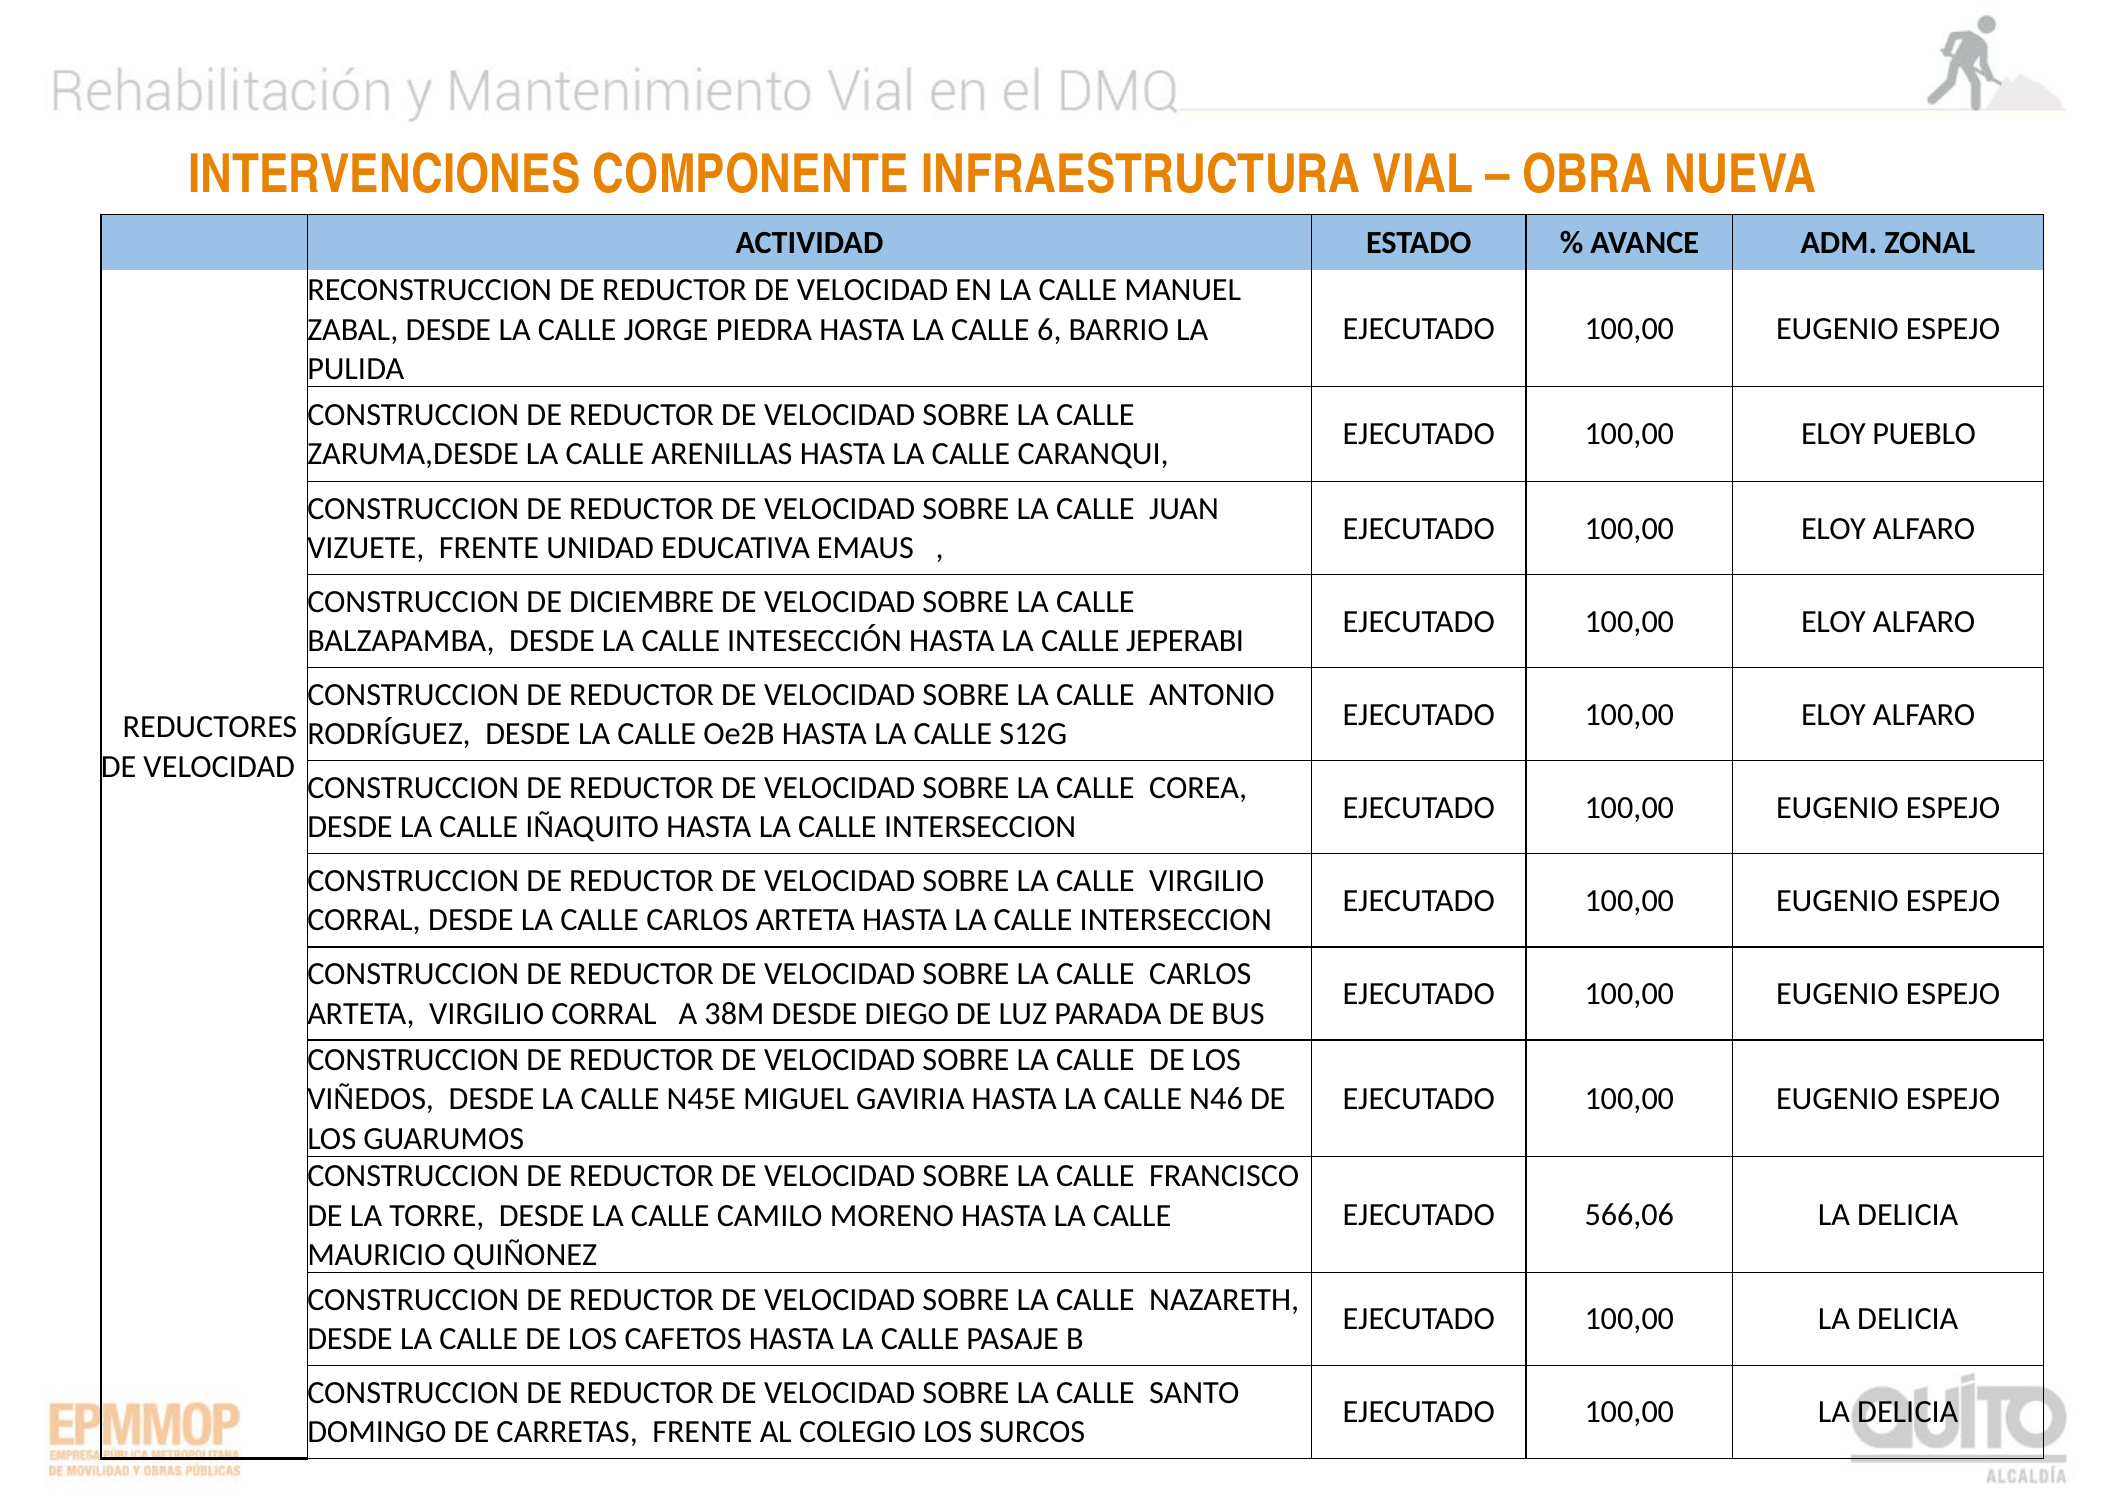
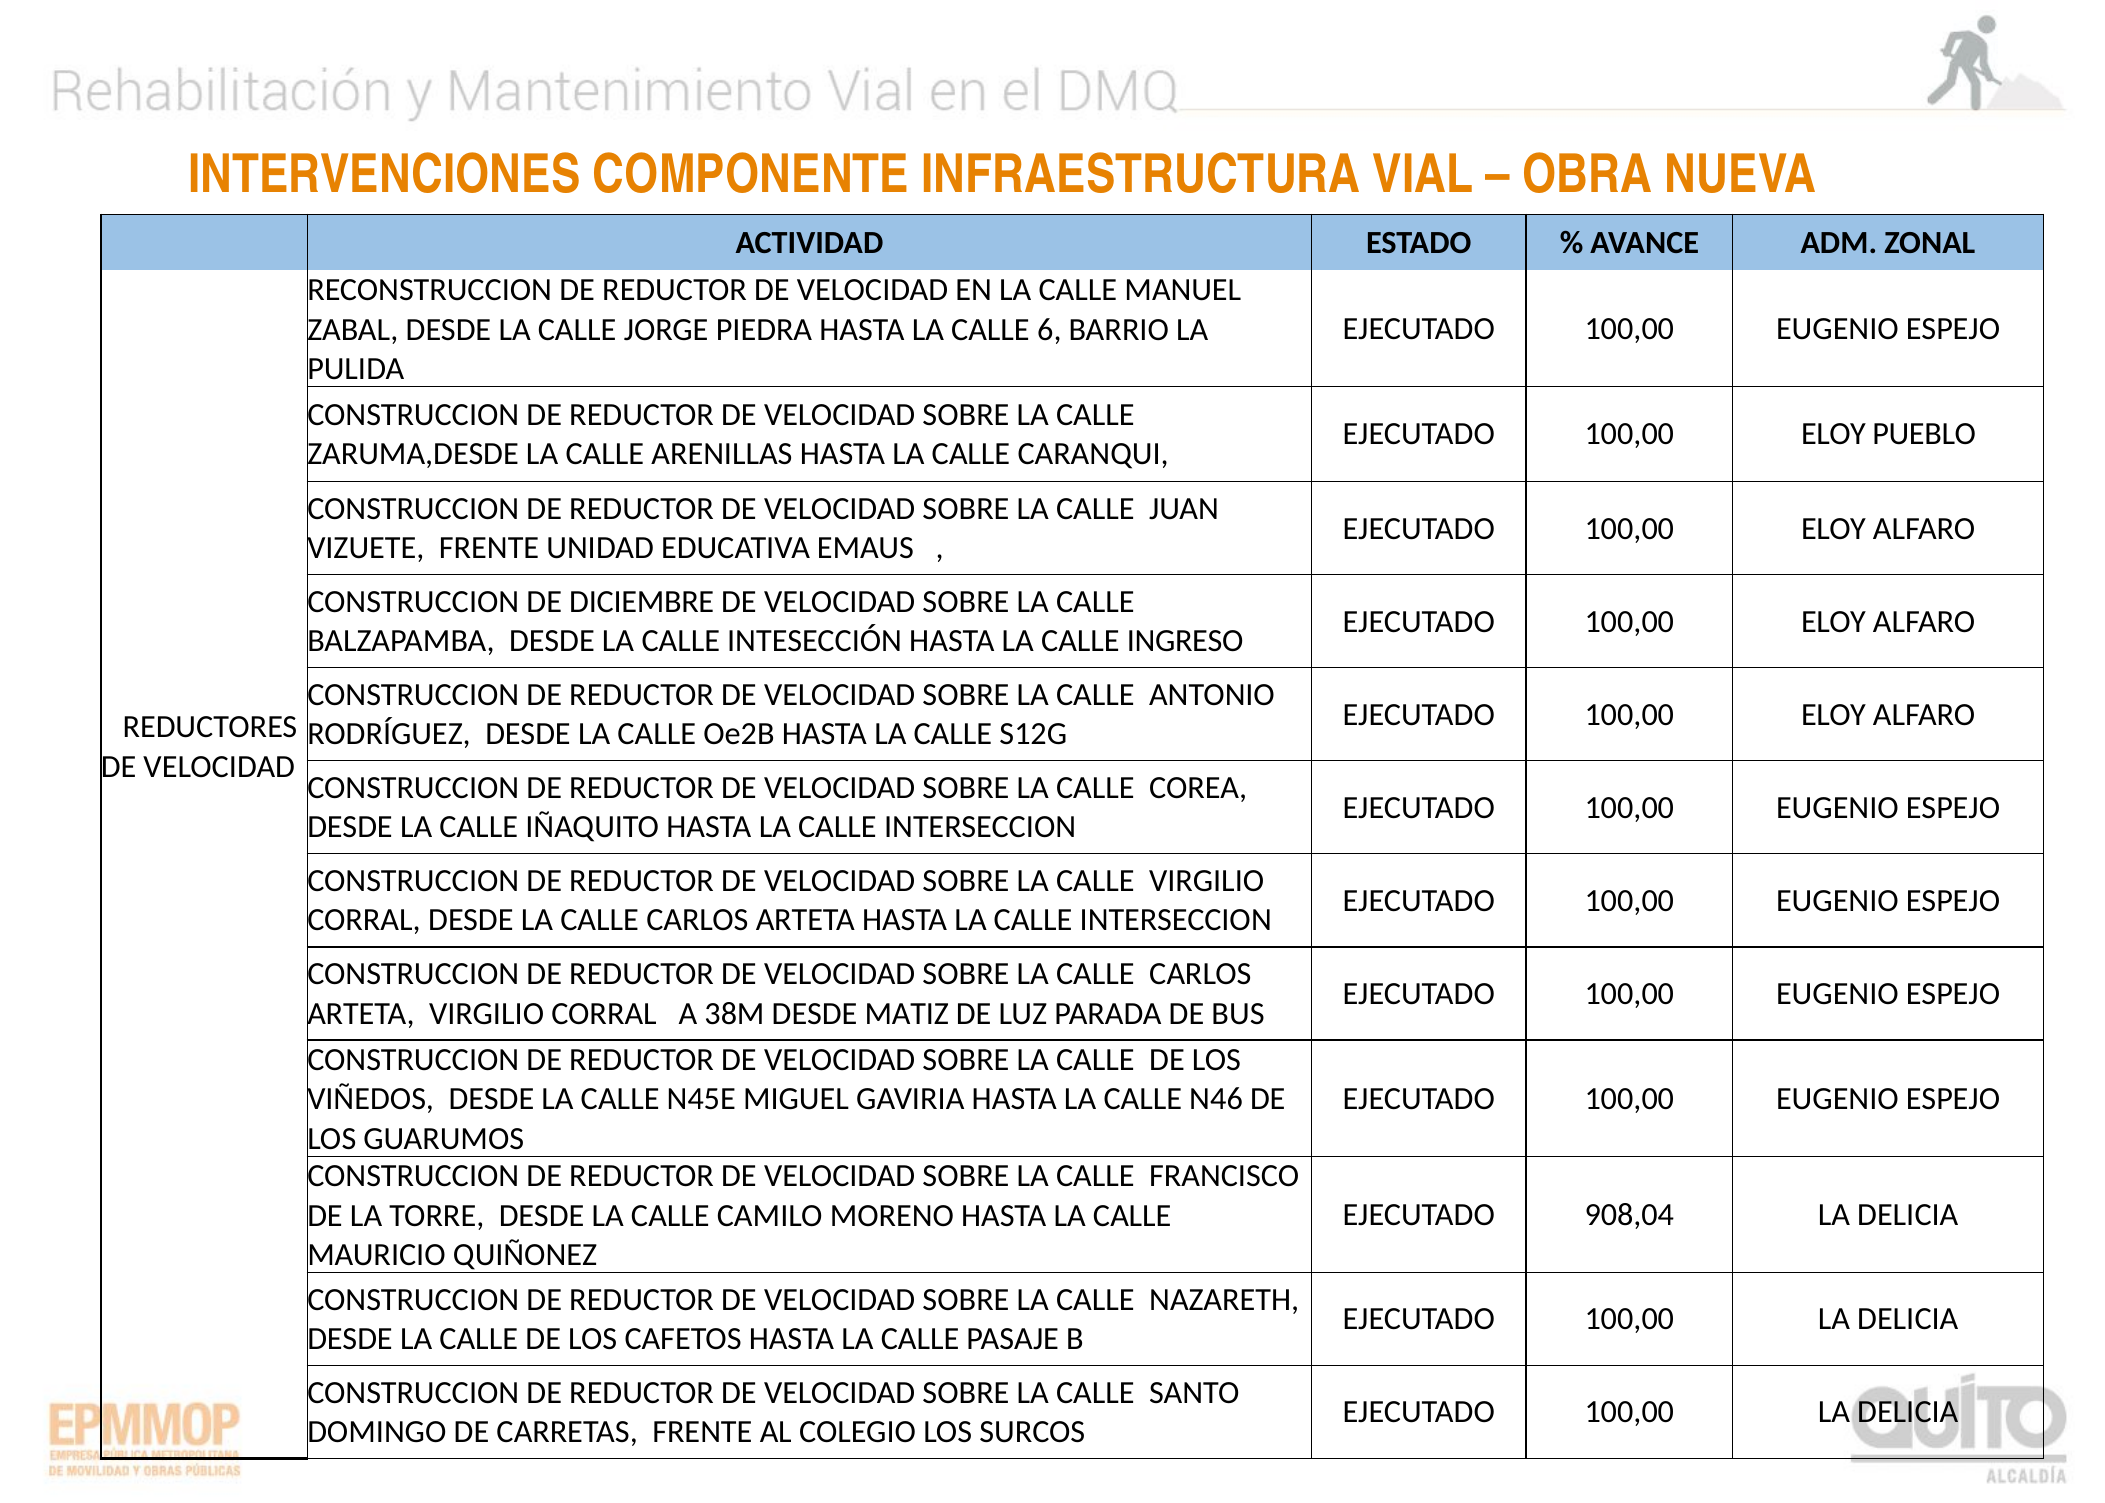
JEPERABI: JEPERABI -> INGRESO
DIEGO: DIEGO -> MATIZ
566,06: 566,06 -> 908,04
